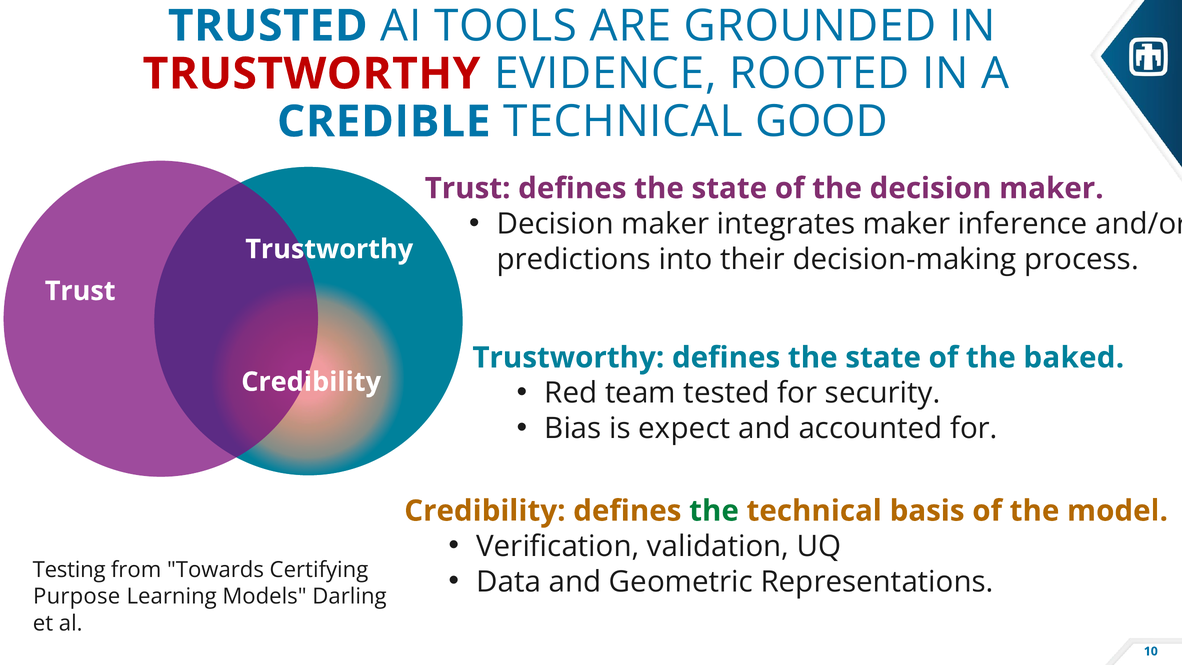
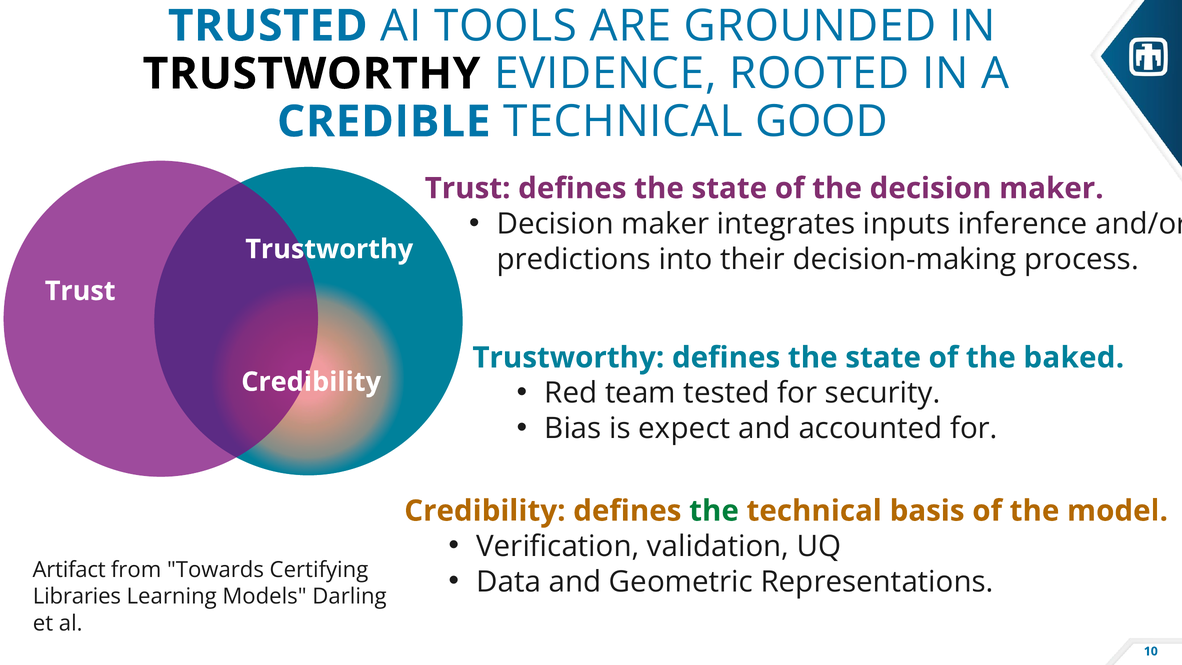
TRUSTWORTHY at (312, 74) colour: red -> black
integrates maker: maker -> inputs
Testing: Testing -> Artifact
Purpose: Purpose -> Libraries
